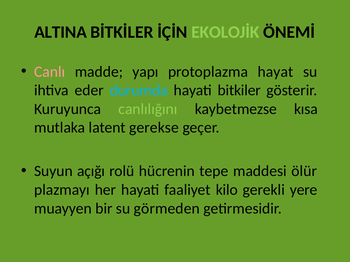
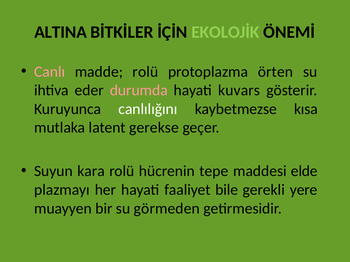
madde yapı: yapı -> rolü
hayat: hayat -> örten
durumda colour: light blue -> pink
bitkiler: bitkiler -> kuvars
canlılığını colour: light green -> white
açığı: açığı -> kara
ölür: ölür -> elde
kilo: kilo -> bile
